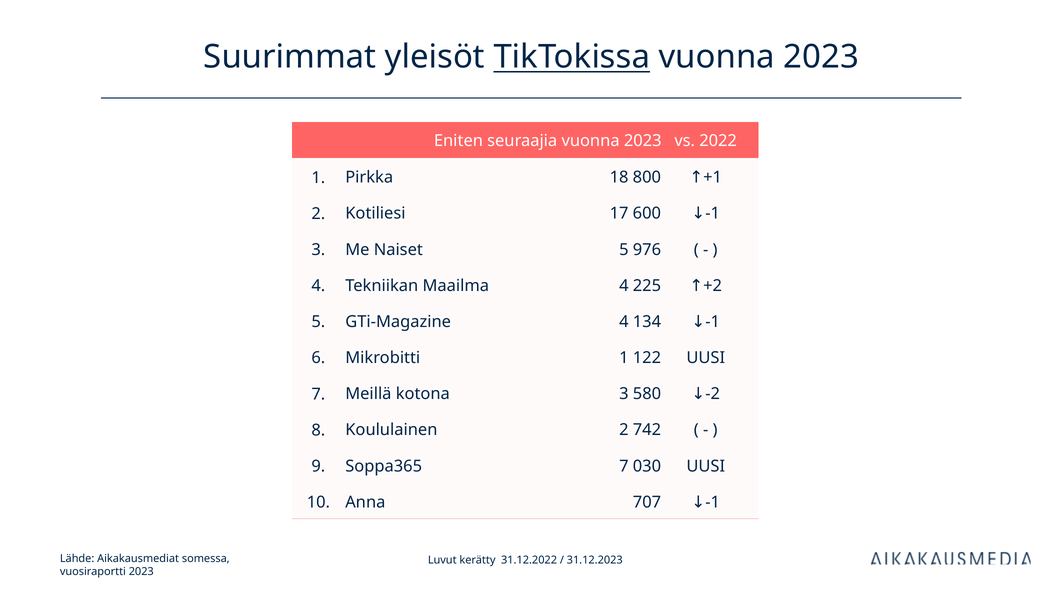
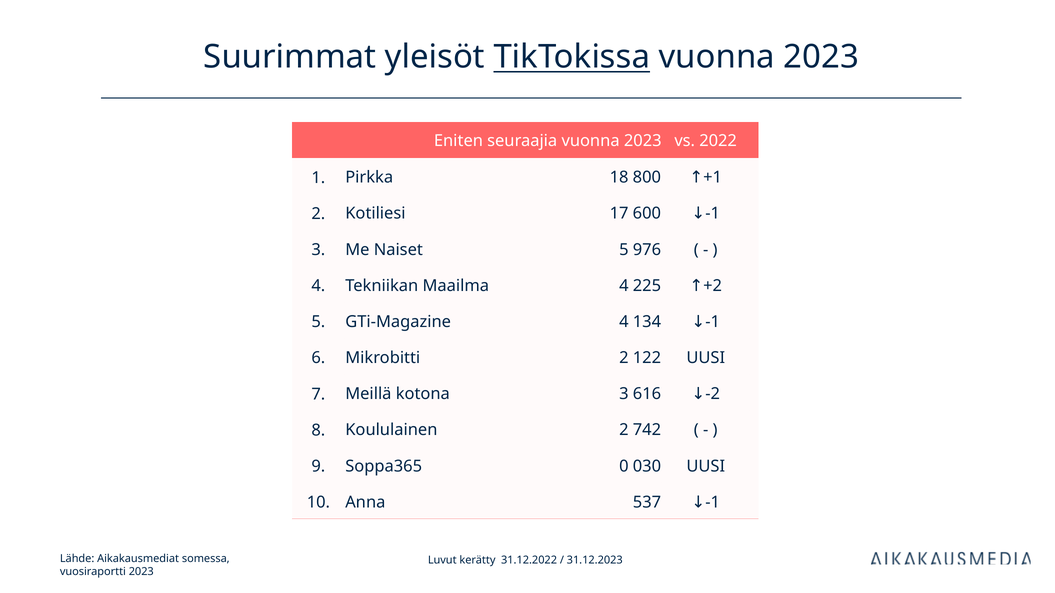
Mikrobitti 1: 1 -> 2
580: 580 -> 616
Soppa365 7: 7 -> 0
707: 707 -> 537
